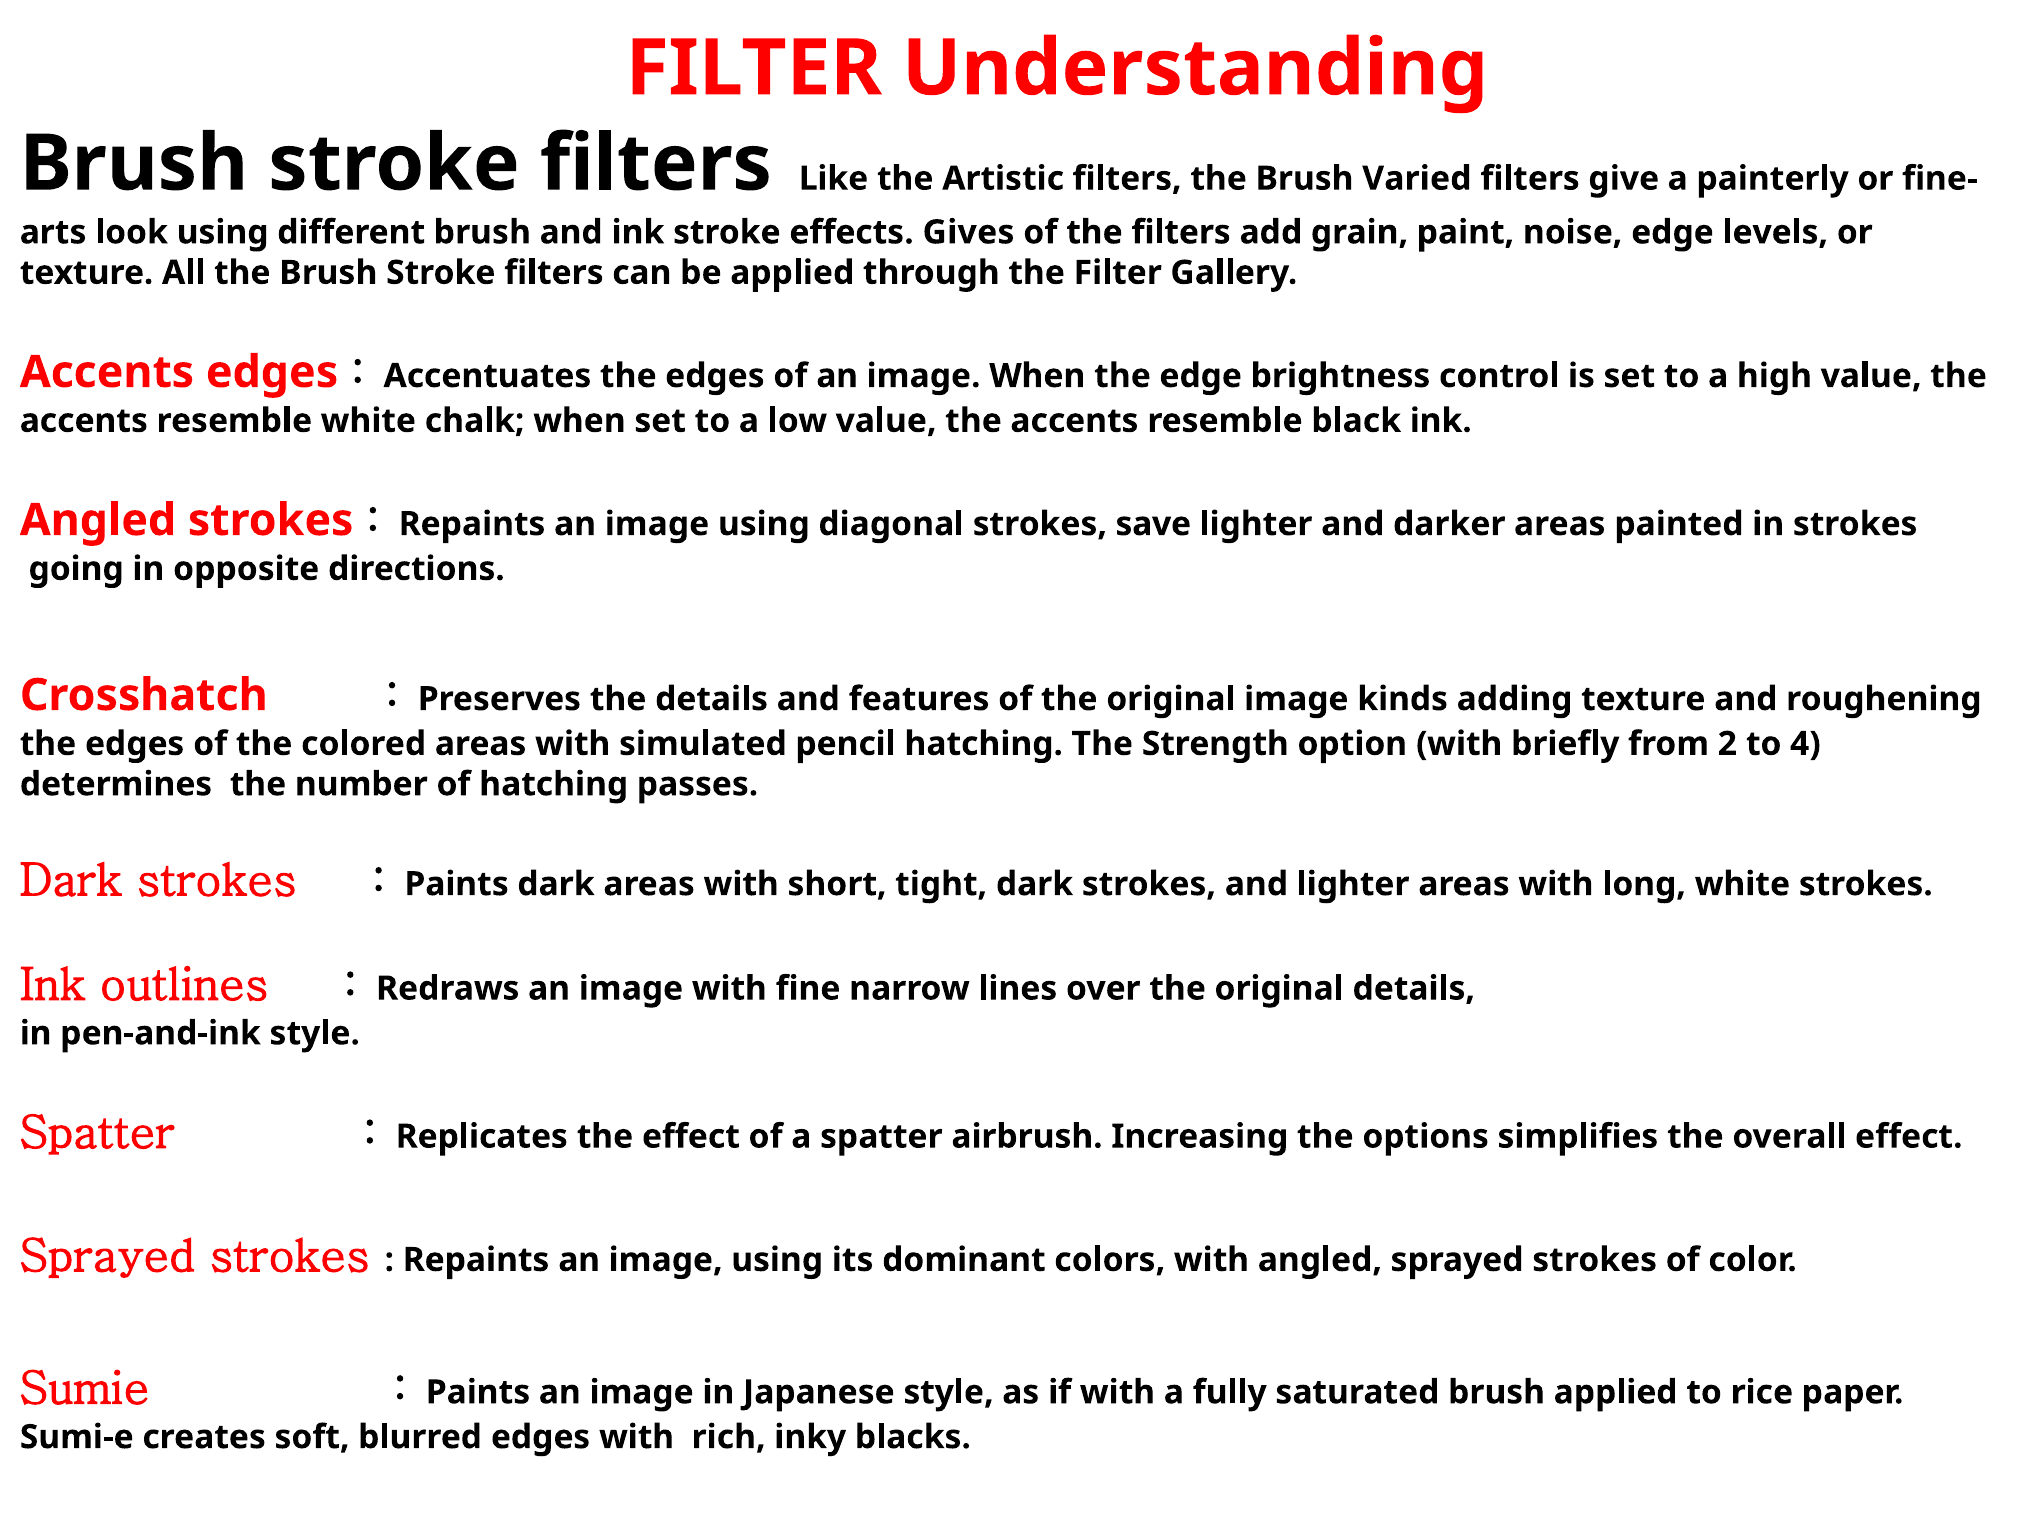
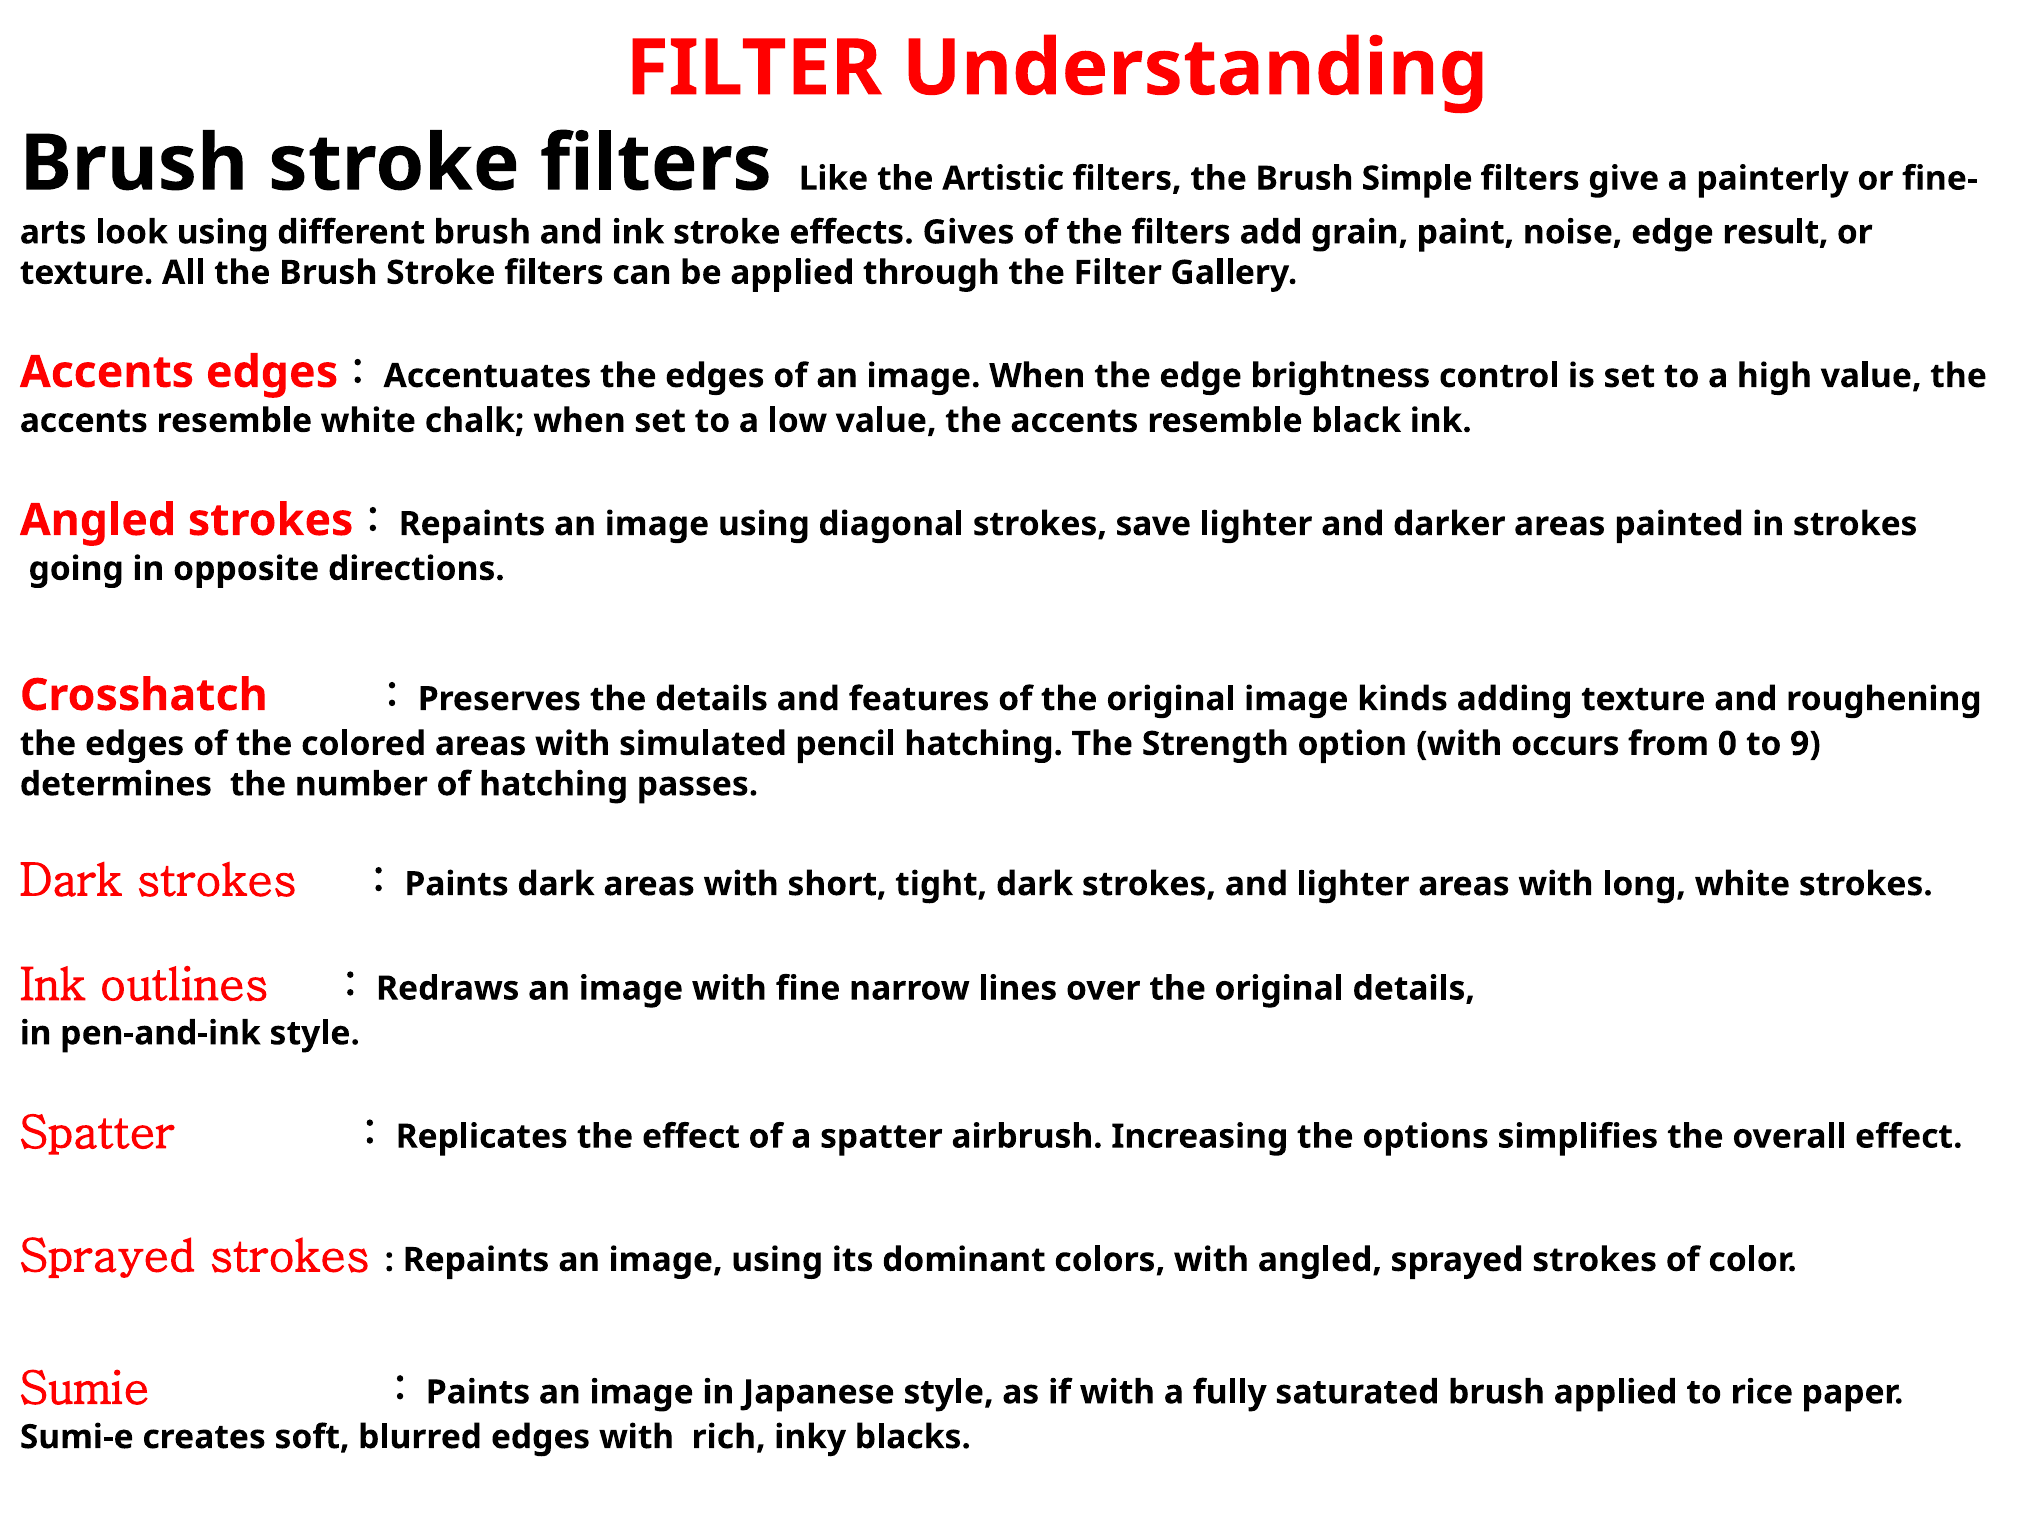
Varied: Varied -> Simple
levels: levels -> result
briefly: briefly -> occurs
2: 2 -> 0
4: 4 -> 9
